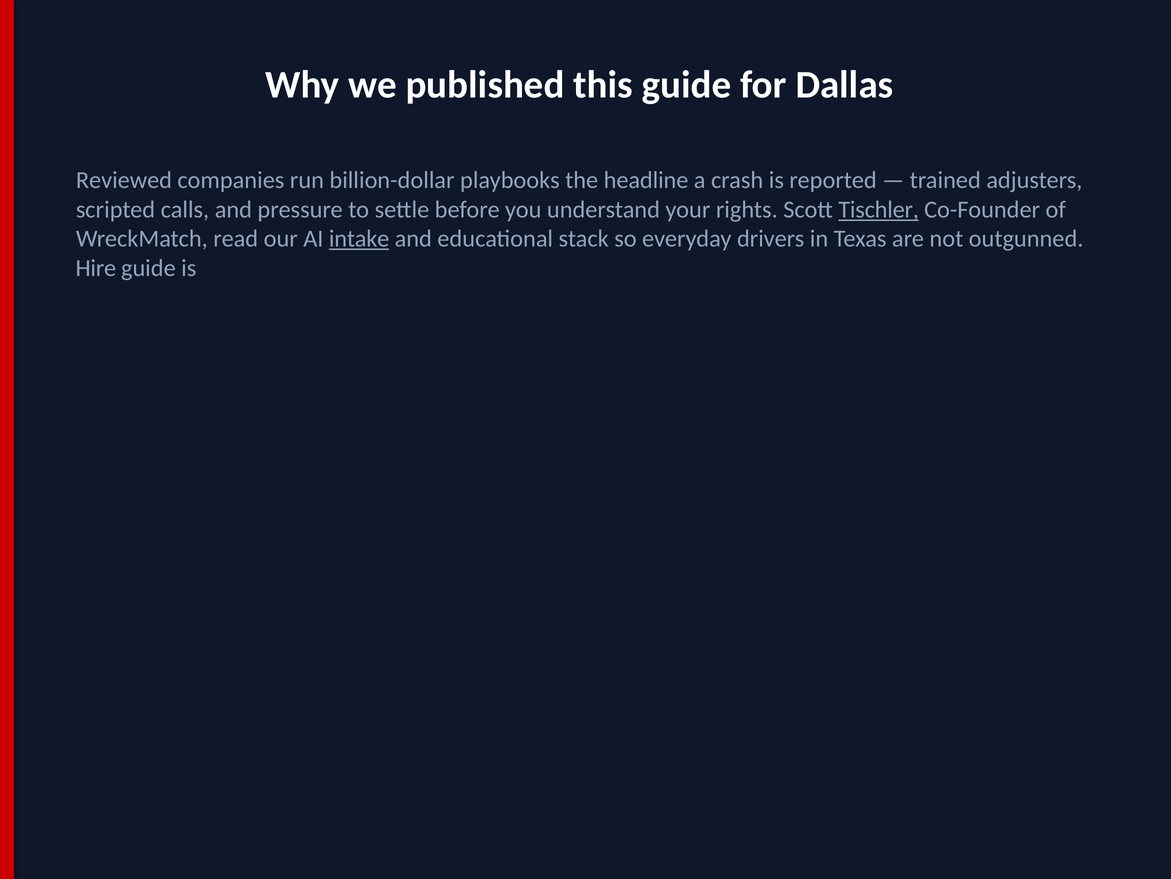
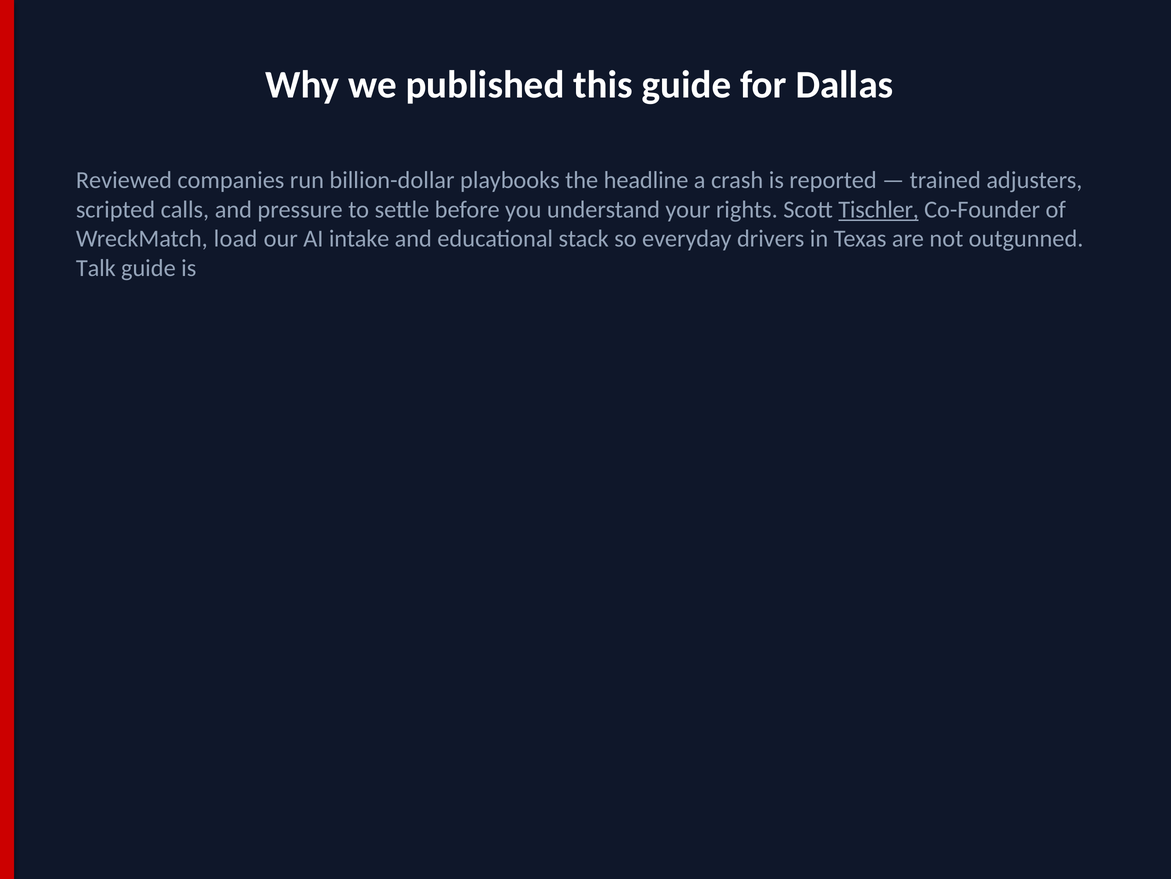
read: read -> load
intake underline: present -> none
Hire: Hire -> Talk
